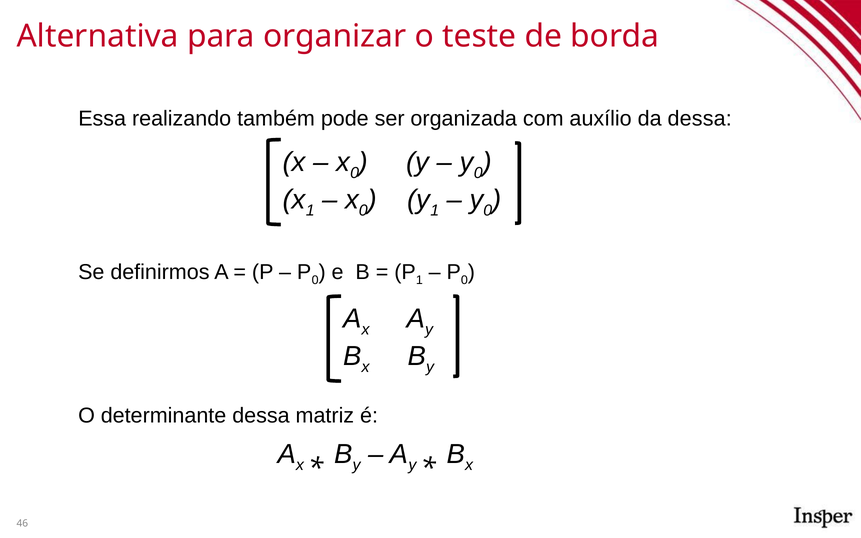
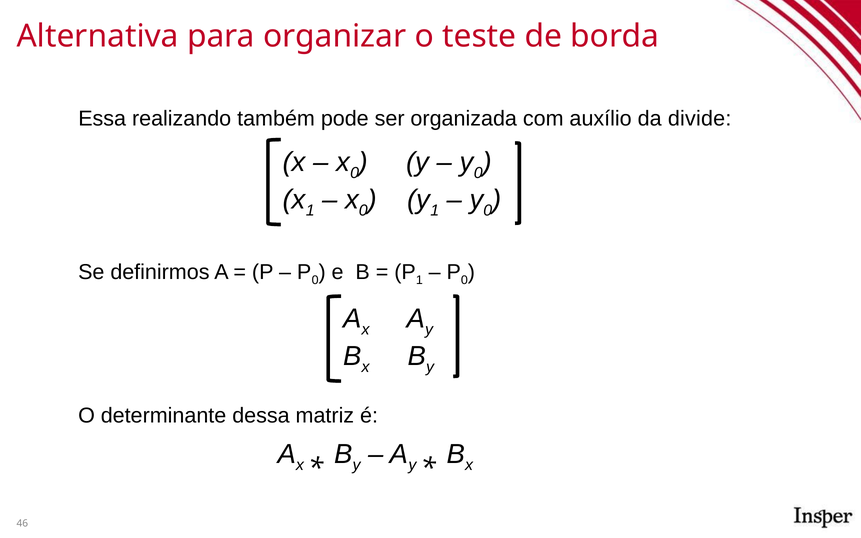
da dessa: dessa -> divide
